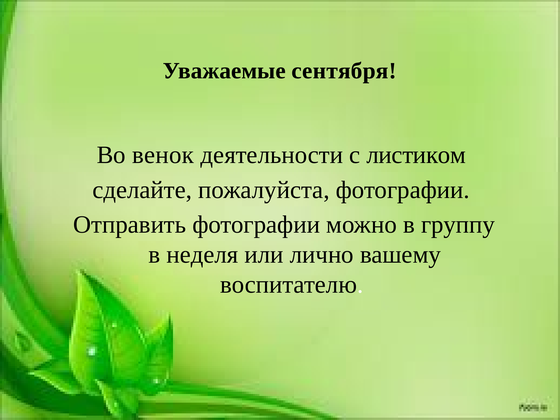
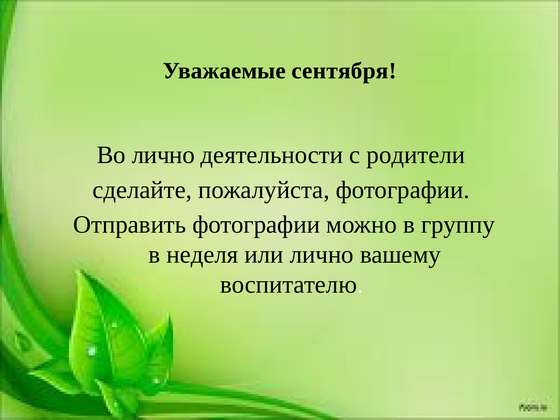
Во венок: венок -> лично
листиком: листиком -> родители
